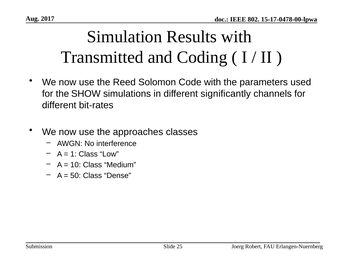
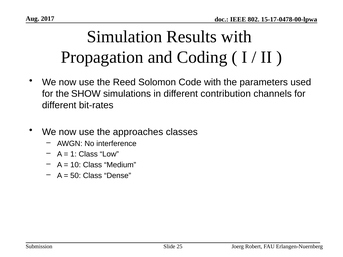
Transmitted: Transmitted -> Propagation
significantly: significantly -> contribution
